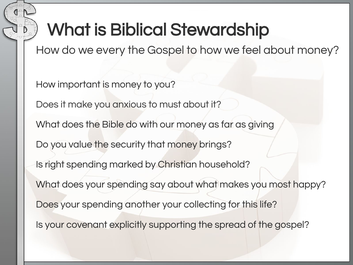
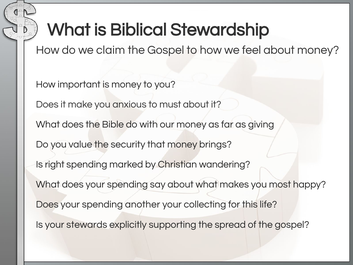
every: every -> claim
household: household -> wandering
covenant: covenant -> stewards
